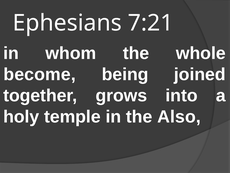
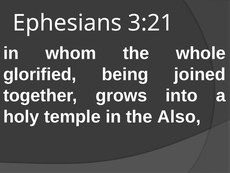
7:21: 7:21 -> 3:21
become: become -> glorified
